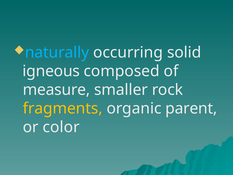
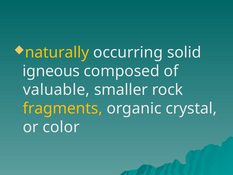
naturally colour: light blue -> yellow
measure: measure -> valuable
parent: parent -> crystal
